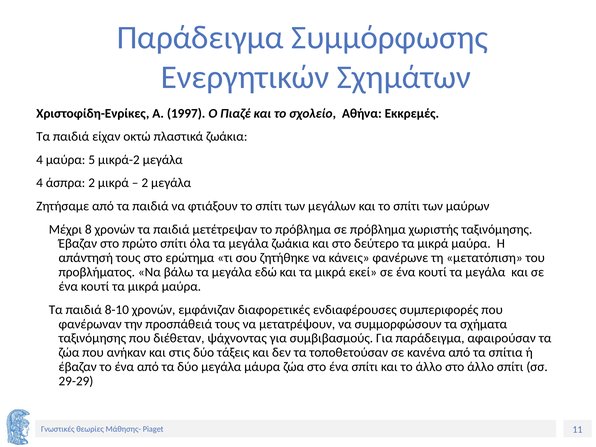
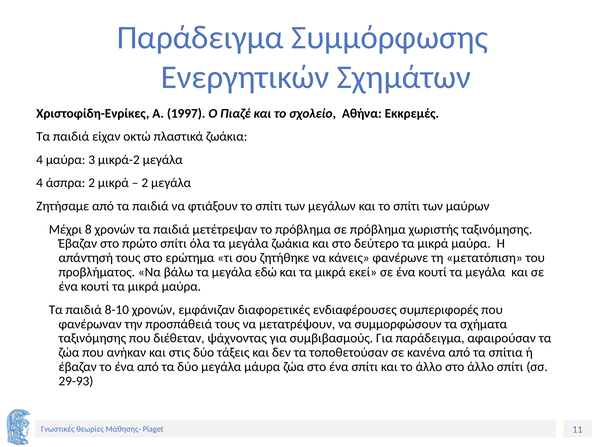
5: 5 -> 3
29-29: 29-29 -> 29-93
